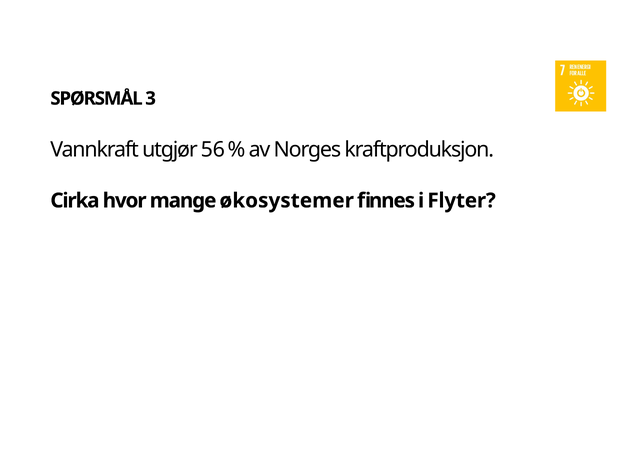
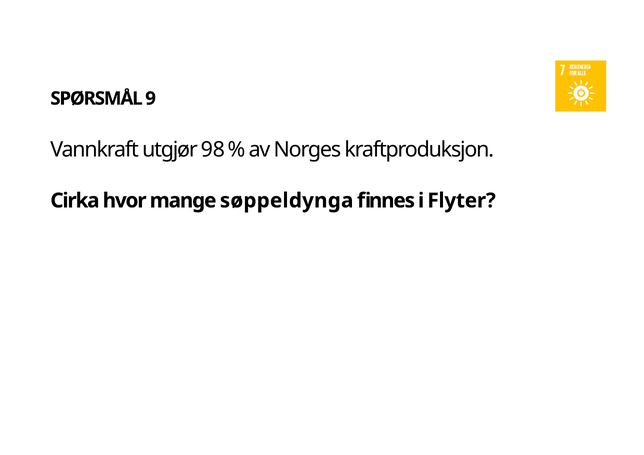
3: 3 -> 9
56: 56 -> 98
økosystemer: økosystemer -> søppeldynga
